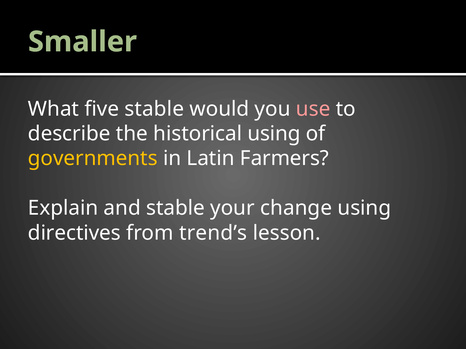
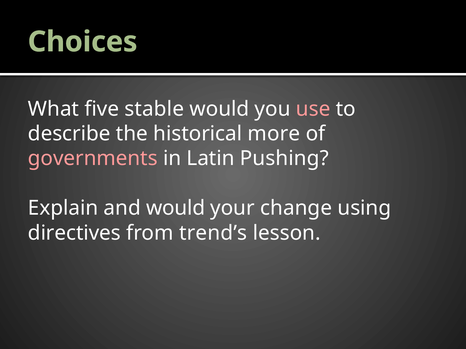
Smaller: Smaller -> Choices
historical using: using -> more
governments colour: yellow -> pink
Farmers: Farmers -> Pushing
and stable: stable -> would
